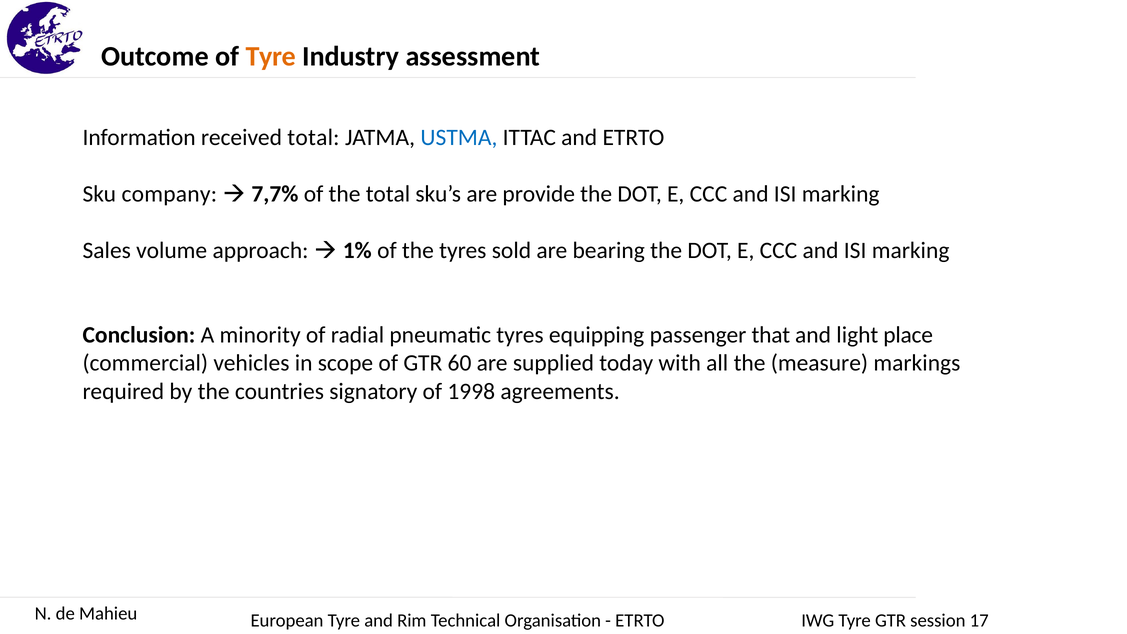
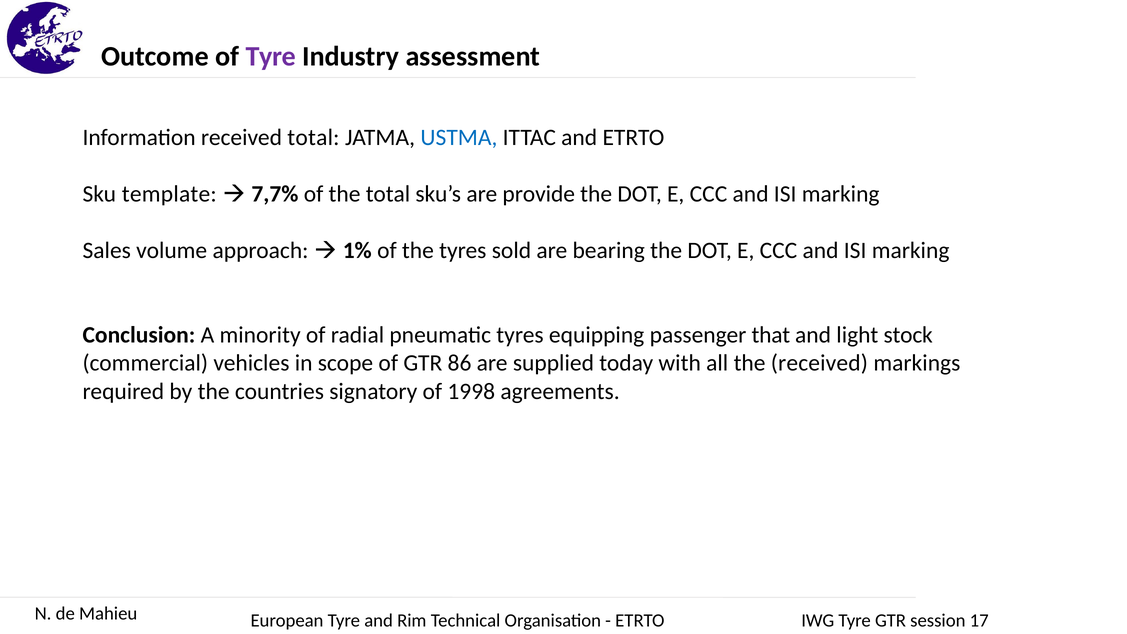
Tyre at (271, 56) colour: orange -> purple
company: company -> template
place: place -> stock
60: 60 -> 86
the measure: measure -> received
